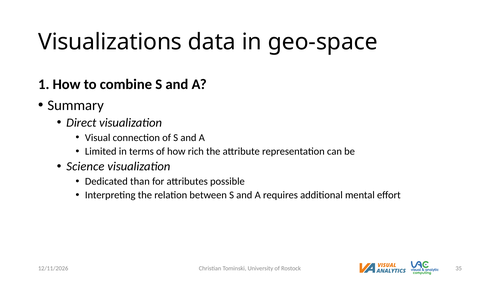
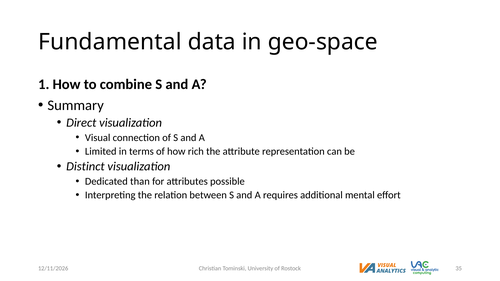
Visualizations: Visualizations -> Fundamental
Science: Science -> Distinct
